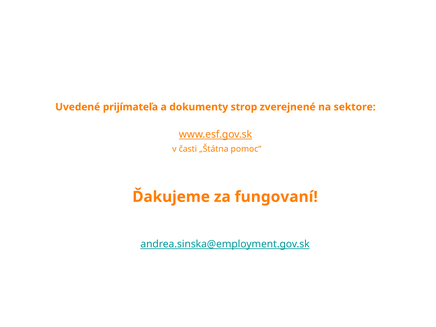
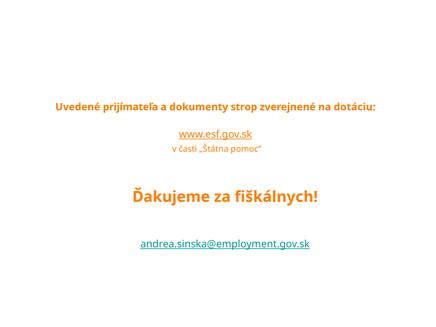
sektore: sektore -> dotáciu
fungovaní: fungovaní -> fiškálnych
